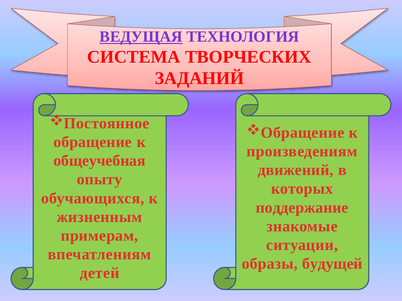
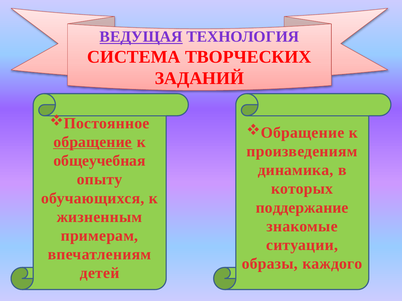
обращение underline: none -> present
движений: движений -> динамика
будущей: будущей -> каждого
